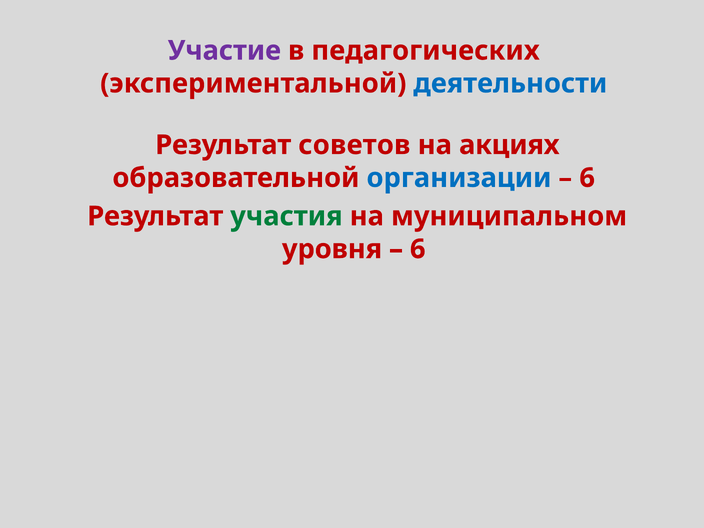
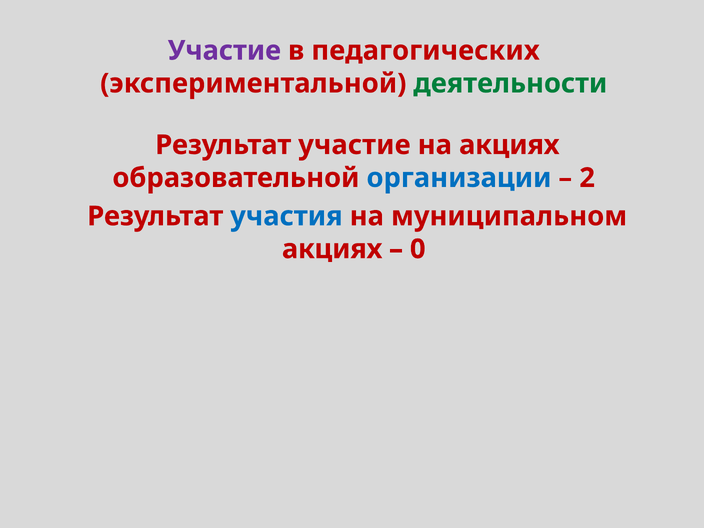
деятельности colour: blue -> green
Результат советов: советов -> участие
6 at (587, 178): 6 -> 2
участия colour: green -> blue
уровня at (332, 249): уровня -> акциях
6 at (418, 249): 6 -> 0
